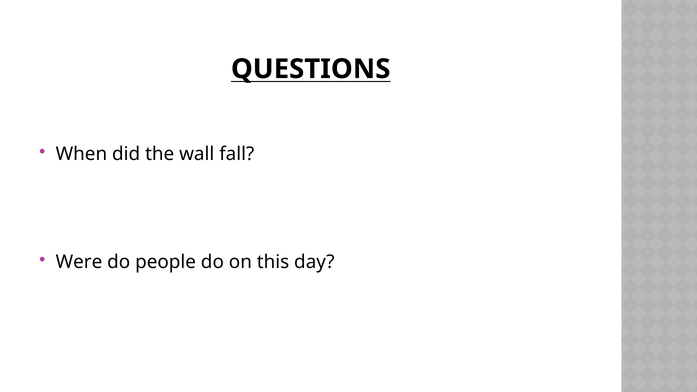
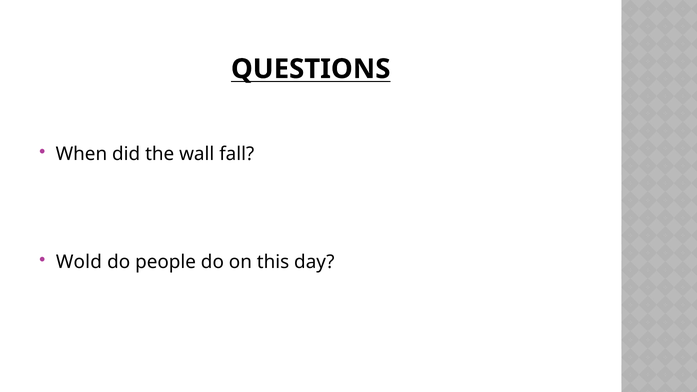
Were: Were -> Wold
